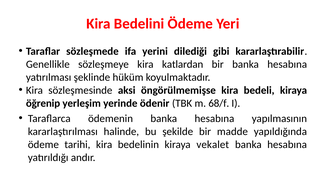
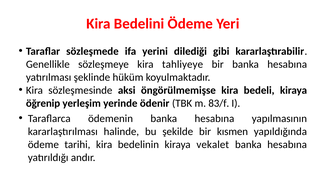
katlardan: katlardan -> tahliyeye
68/f: 68/f -> 83/f
madde: madde -> kısmen
